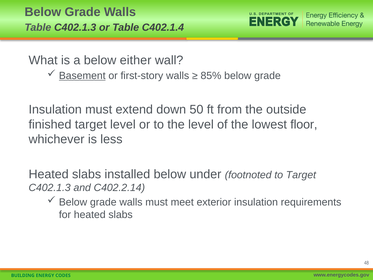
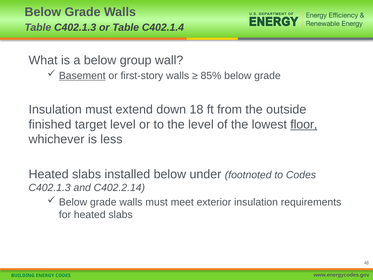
either: either -> group
50: 50 -> 18
floor underline: none -> present
to Target: Target -> Codes
